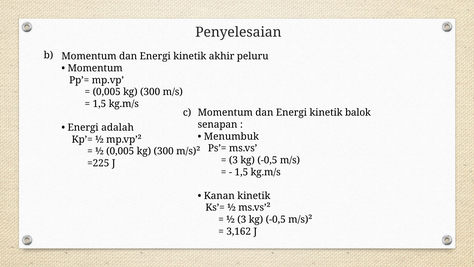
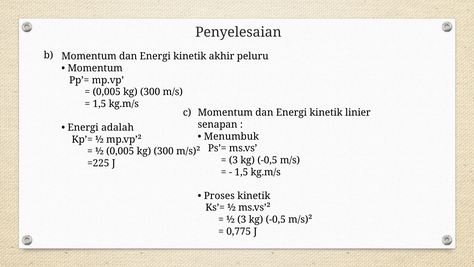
balok: balok -> linier
Kanan: Kanan -> Proses
3,162: 3,162 -> 0,775
